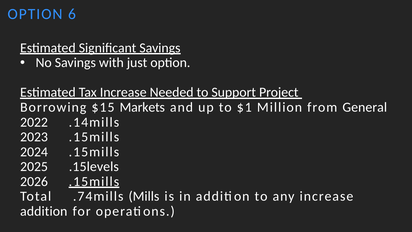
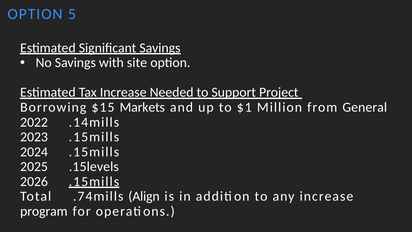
6: 6 -> 5
just: just -> site
Mills: Mills -> Align
addition at (44, 211): addition -> program
